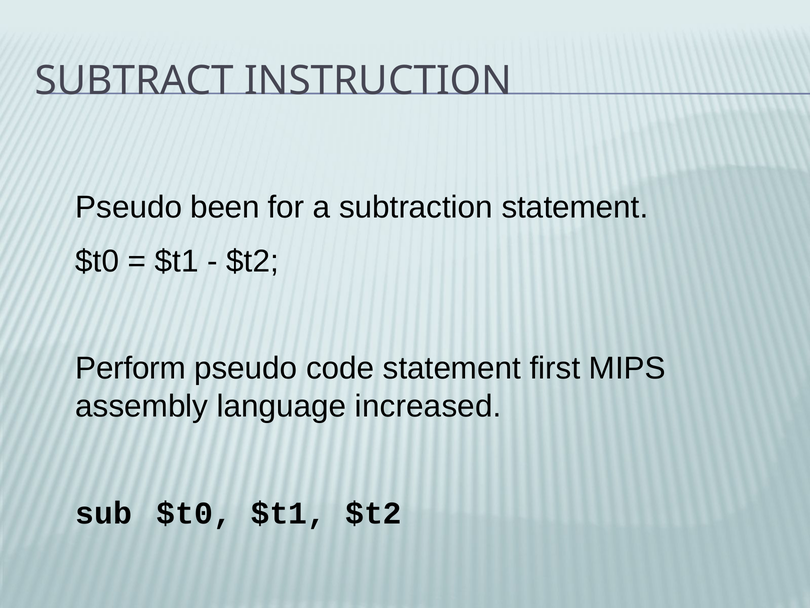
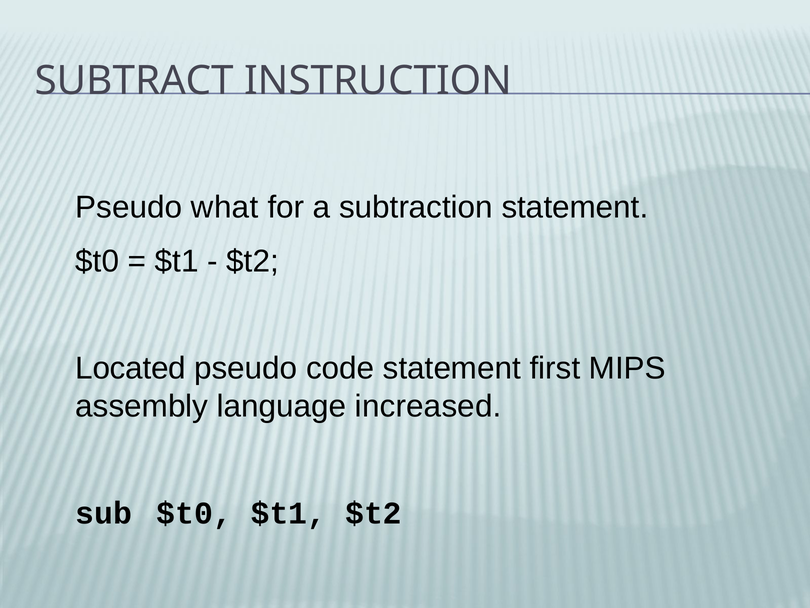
been: been -> what
Perform: Perform -> Located
